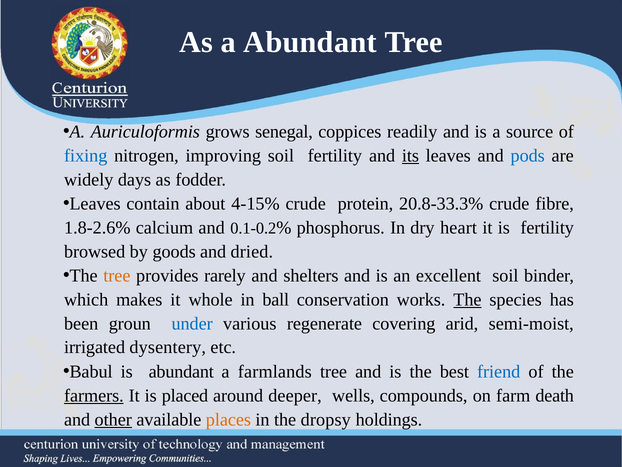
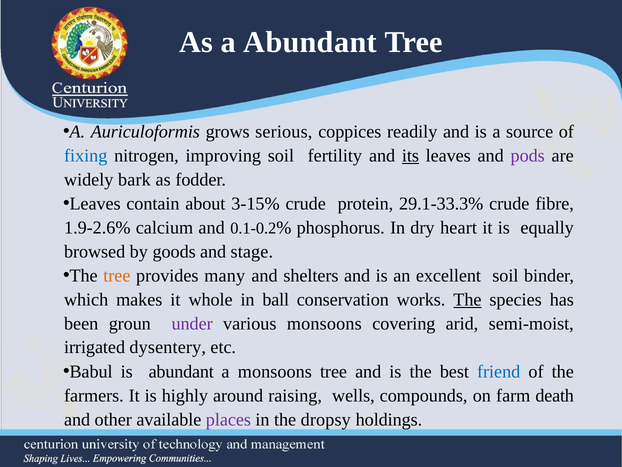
senegal: senegal -> serious
pods colour: blue -> purple
days: days -> bark
4-15%: 4-15% -> 3-15%
20.8-33.3%: 20.8-33.3% -> 29.1-33.3%
1.8-2.6%: 1.8-2.6% -> 1.9-2.6%
is fertility: fertility -> equally
dried: dried -> stage
rarely: rarely -> many
under colour: blue -> purple
various regenerate: regenerate -> monsoons
a farmlands: farmlands -> monsoons
farmers underline: present -> none
placed: placed -> highly
deeper: deeper -> raising
other underline: present -> none
places colour: orange -> purple
